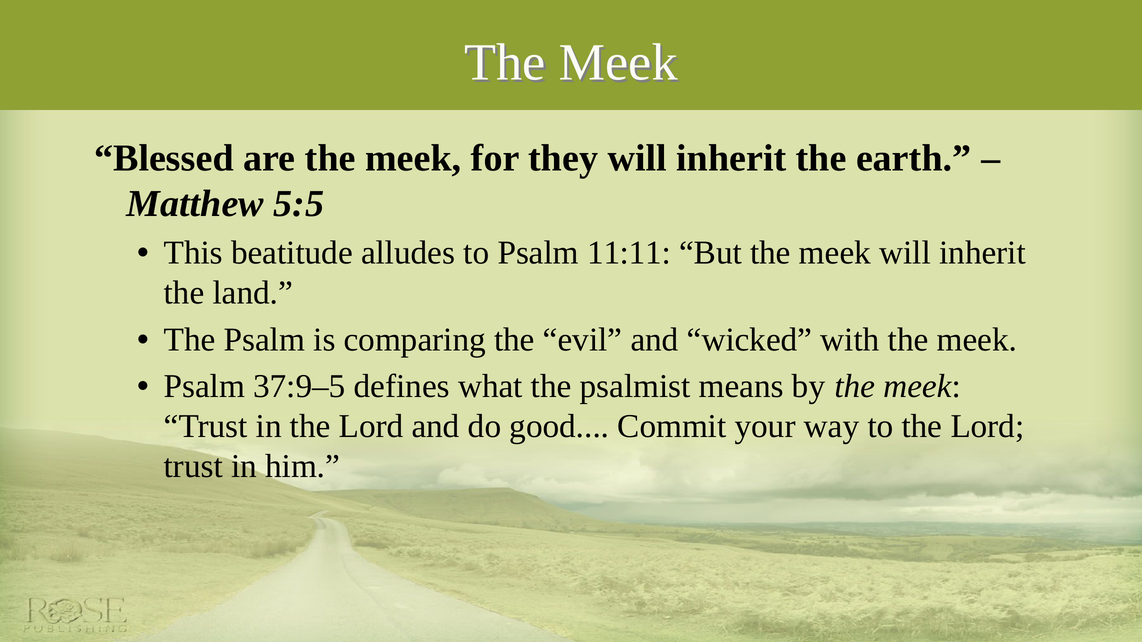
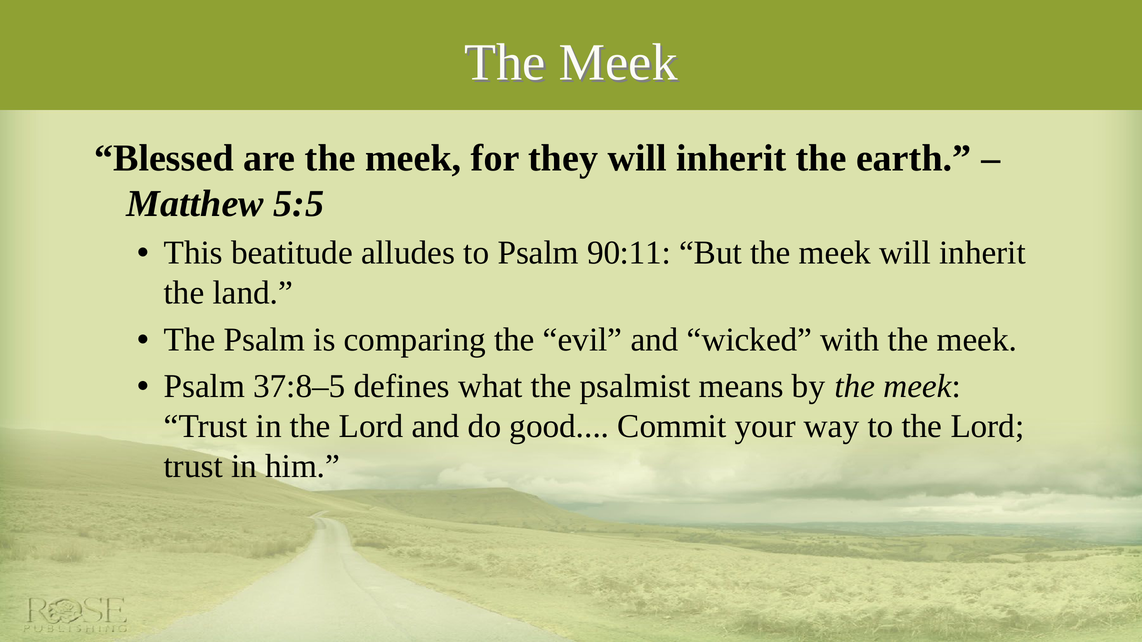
11:11: 11:11 -> 90:11
37:9–5: 37:9–5 -> 37:8–5
